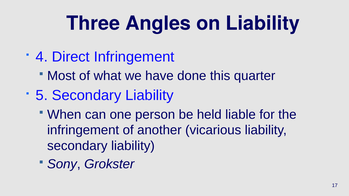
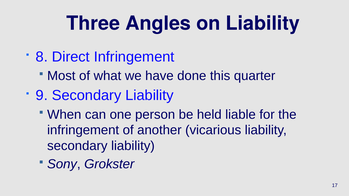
4: 4 -> 8
5: 5 -> 9
